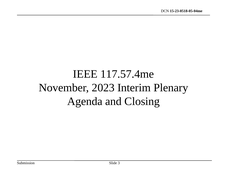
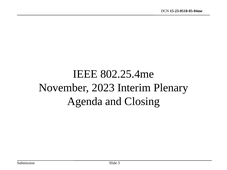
117.57.4me: 117.57.4me -> 802.25.4me
